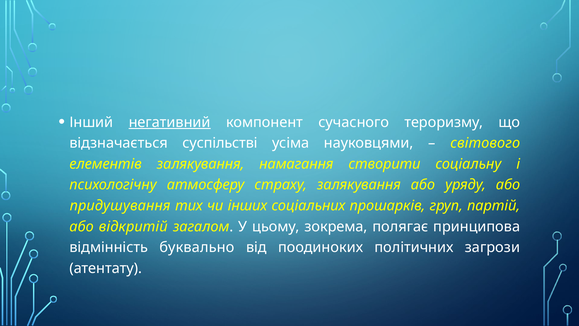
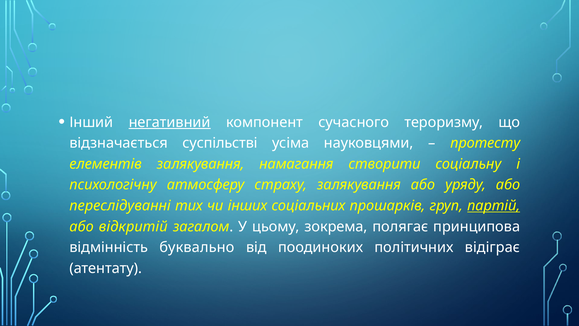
світового: світового -> протесту
придушування: придушування -> переслідуванні
партій underline: none -> present
загрози: загрози -> відіграє
